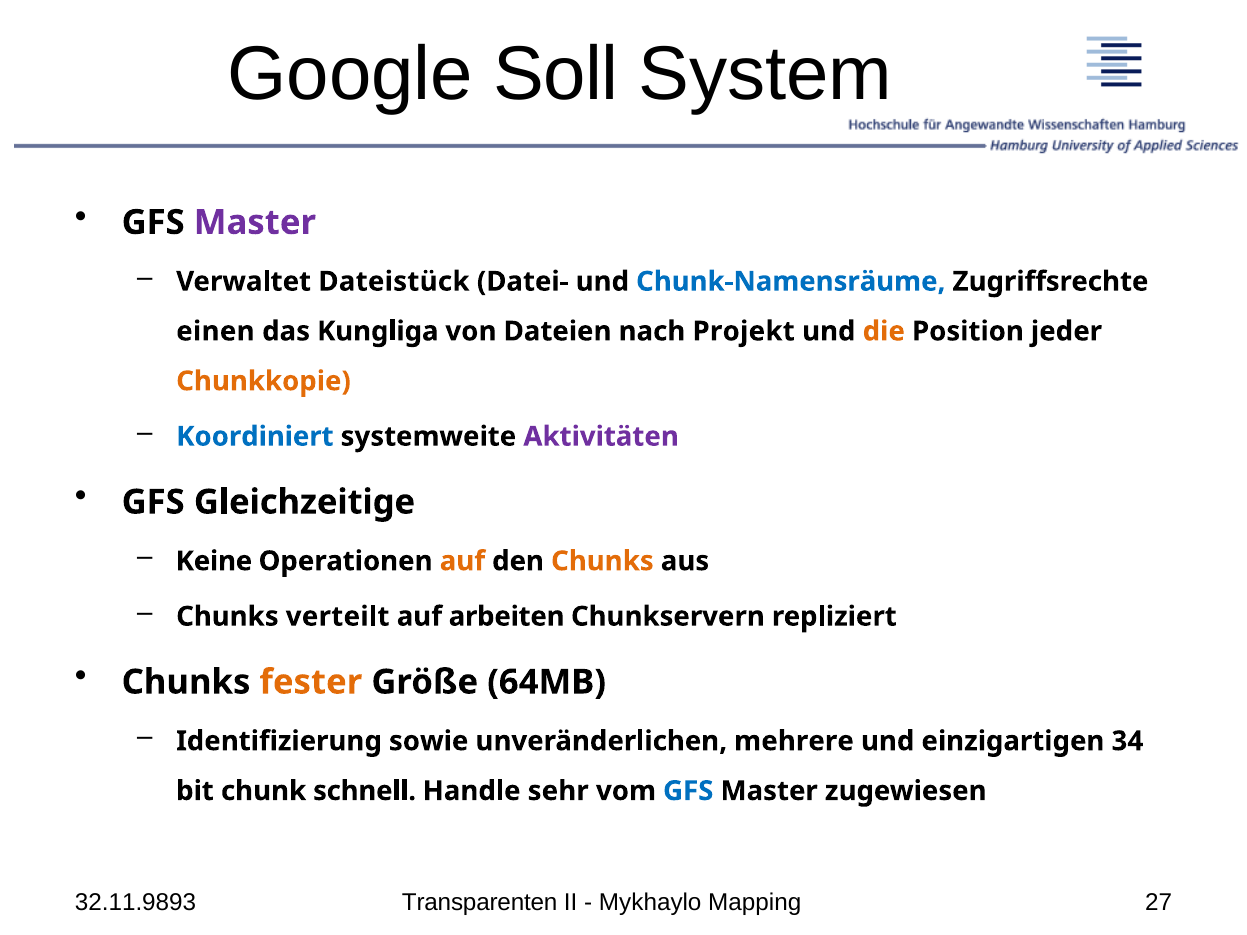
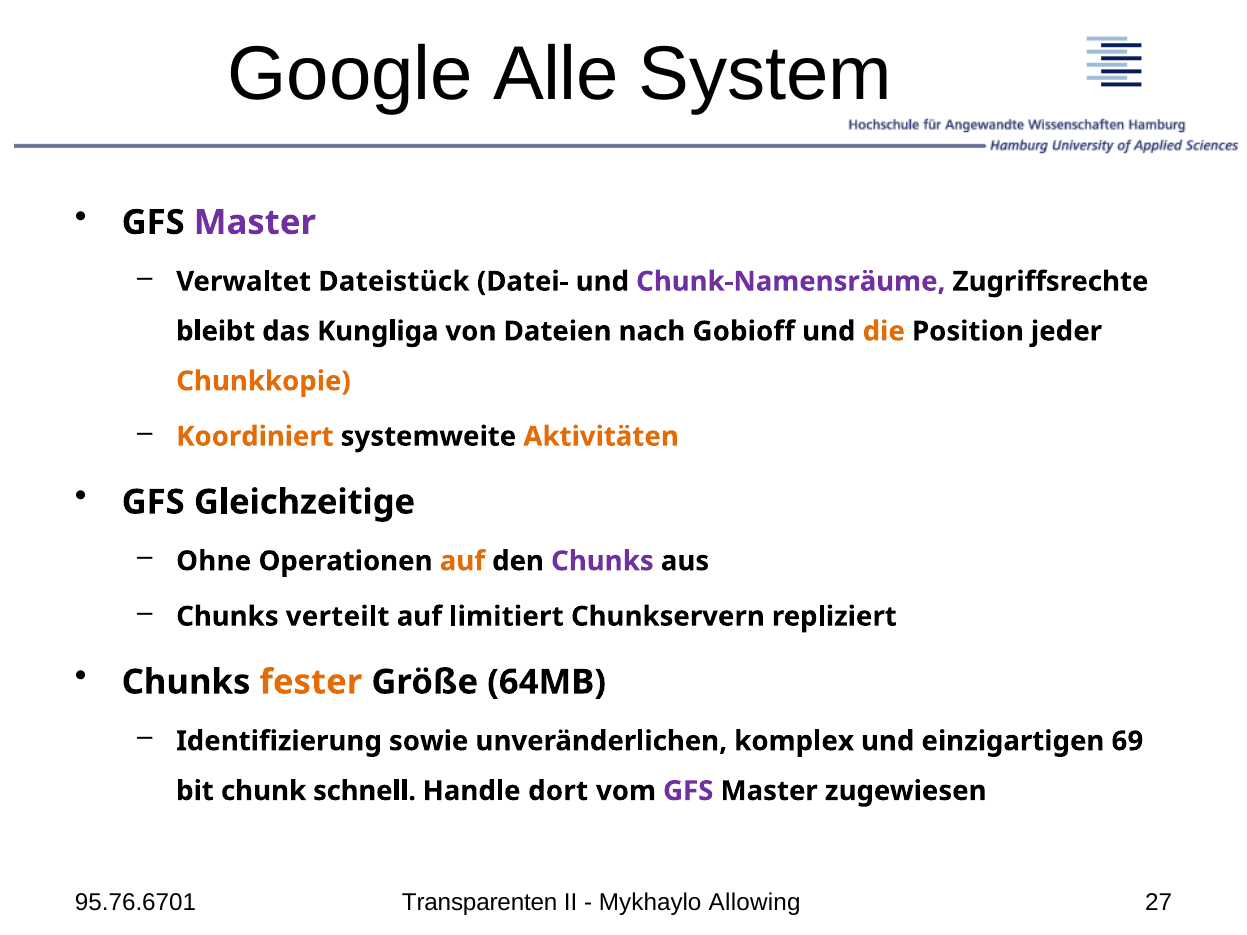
Soll: Soll -> Alle
Chunk-Namensräume colour: blue -> purple
einen: einen -> bleibt
Projekt: Projekt -> Gobioff
Koordiniert colour: blue -> orange
Aktivitäten colour: purple -> orange
Keine: Keine -> Ohne
Chunks at (602, 561) colour: orange -> purple
arbeiten: arbeiten -> limitiert
mehrere: mehrere -> komplex
34: 34 -> 69
sehr: sehr -> dort
GFS at (688, 791) colour: blue -> purple
Mapping: Mapping -> Allowing
32.11.9893: 32.11.9893 -> 95.76.6701
